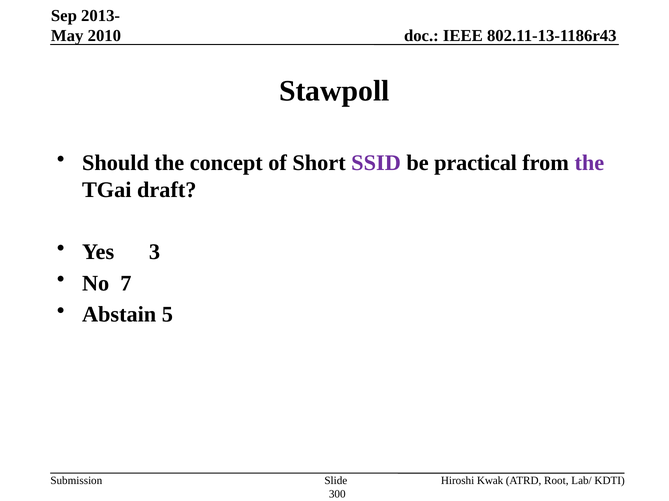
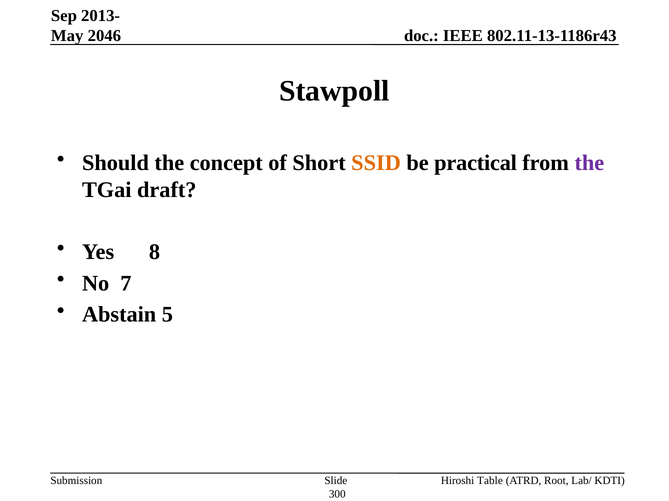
2010: 2010 -> 2046
SSID colour: purple -> orange
3: 3 -> 8
Kwak: Kwak -> Table
